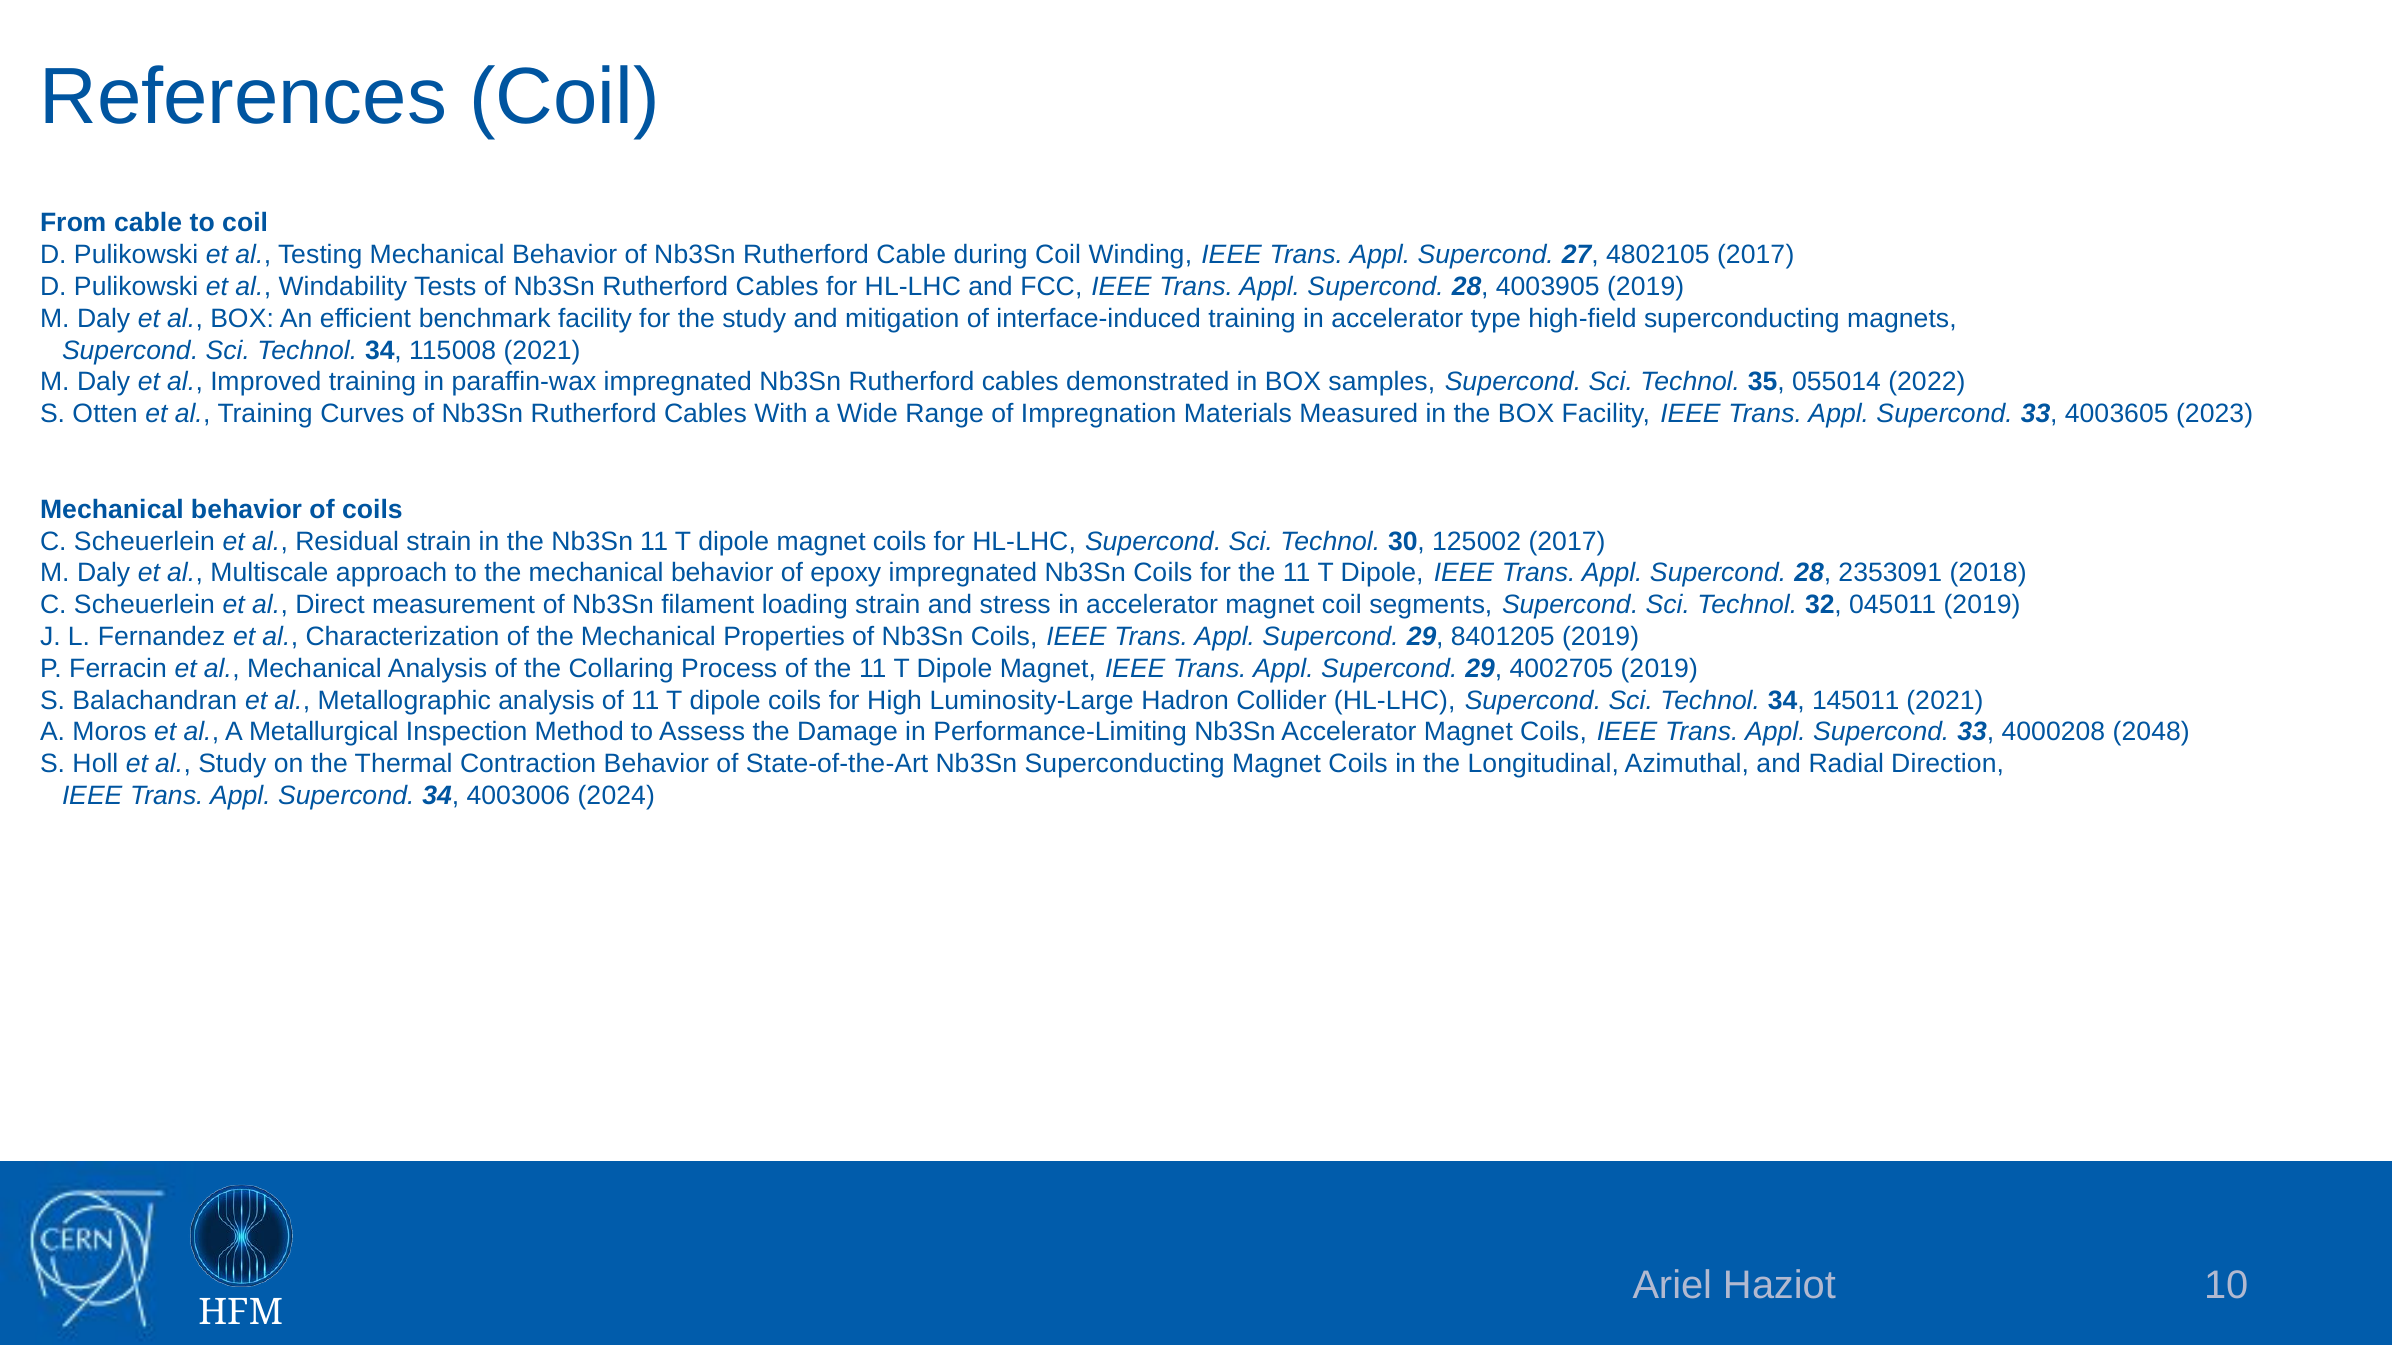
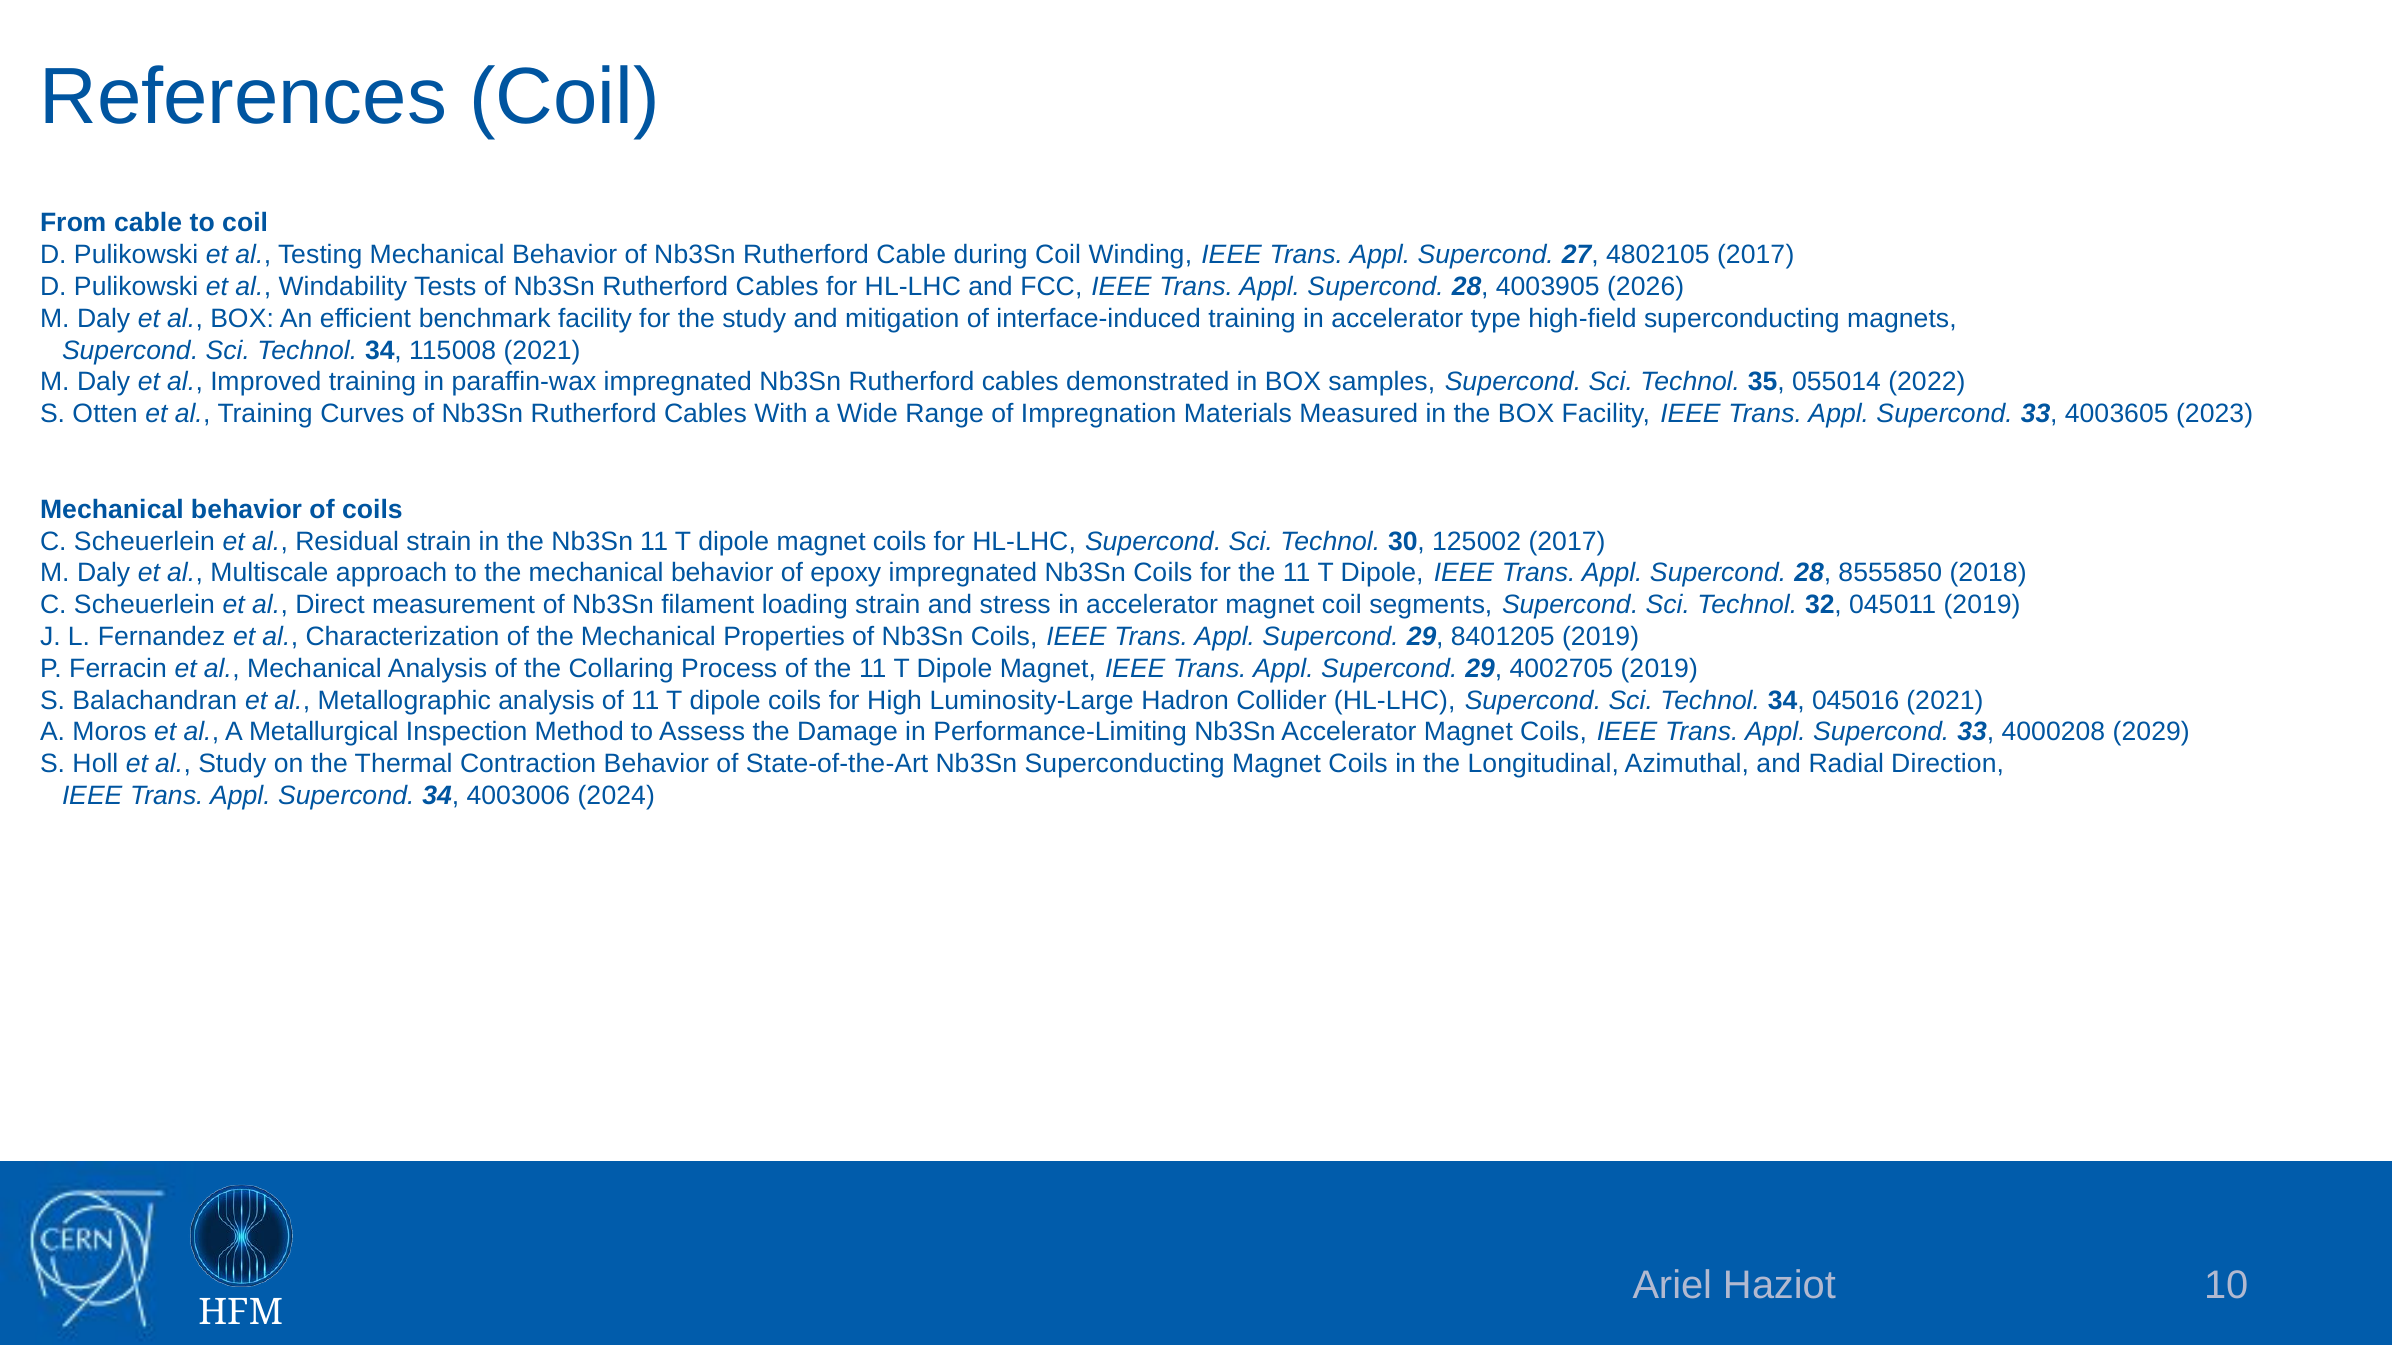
4003905 2019: 2019 -> 2026
2353091: 2353091 -> 8555850
145011: 145011 -> 045016
2048: 2048 -> 2029
